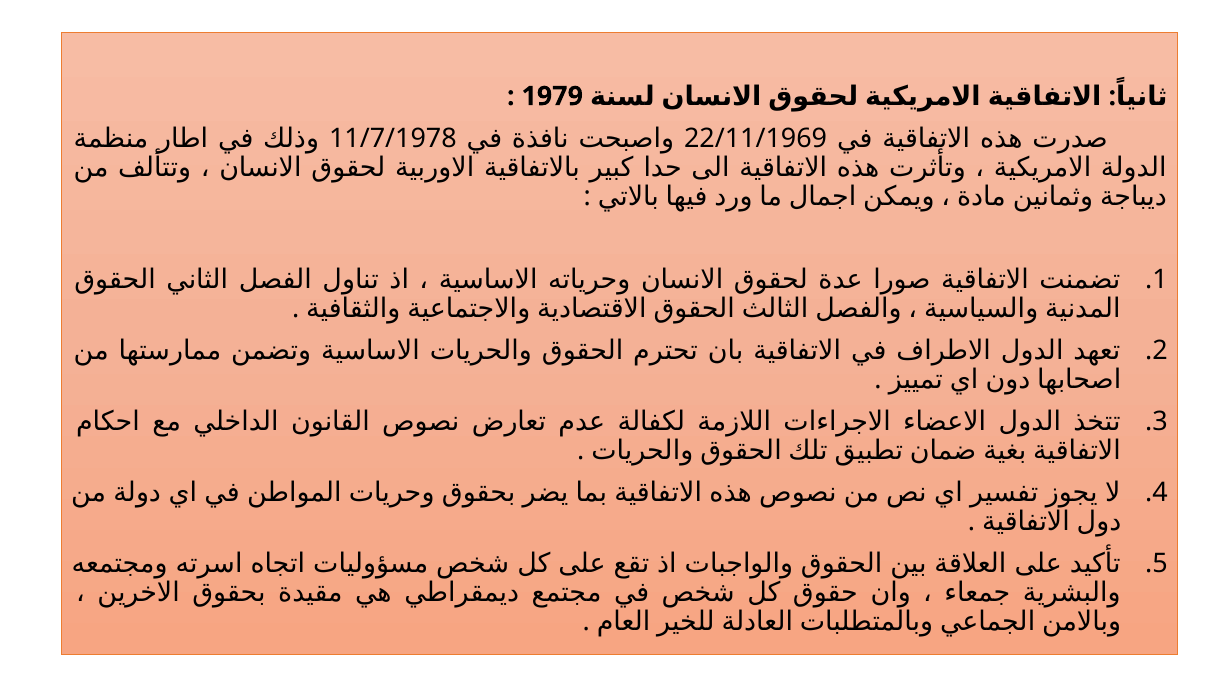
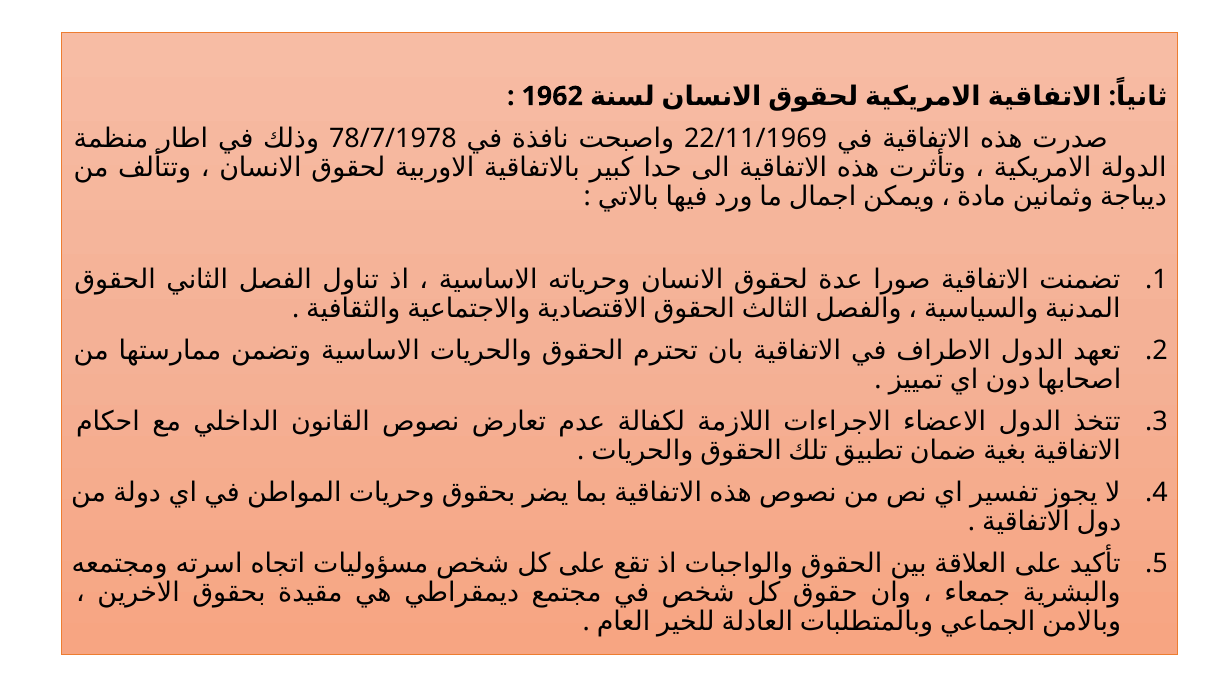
1979: 1979 -> 1962
11/7/1978: 11/7/1978 -> 78/7/1978
